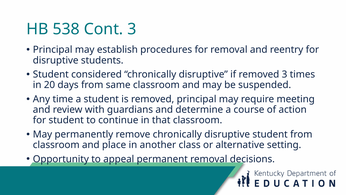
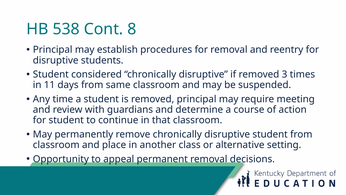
Cont 3: 3 -> 8
20: 20 -> 11
